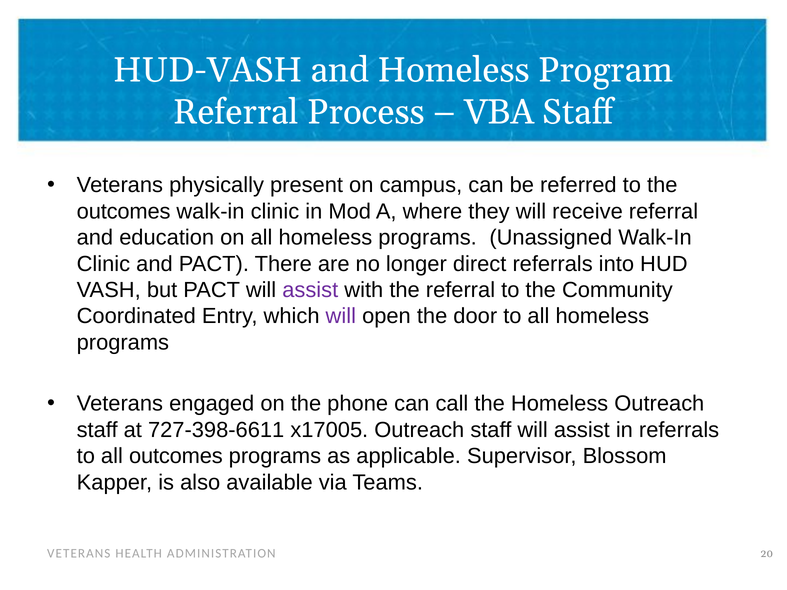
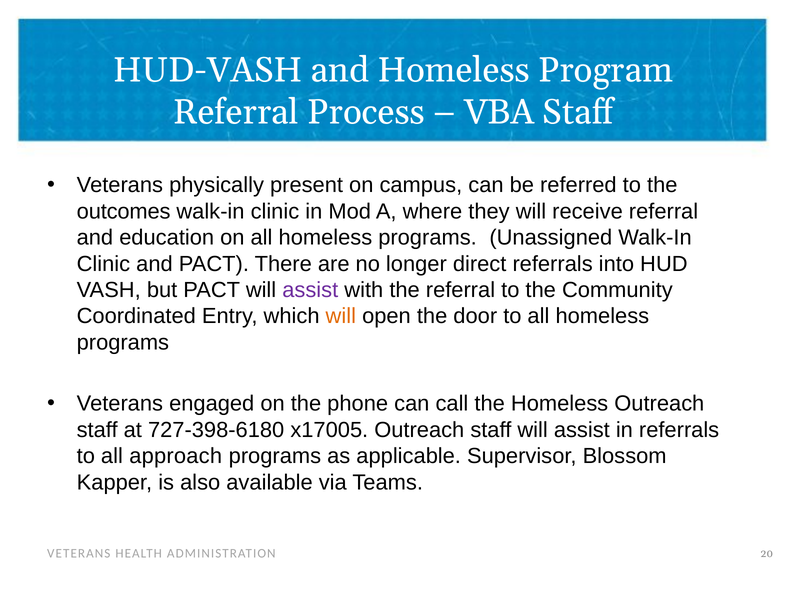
will at (341, 316) colour: purple -> orange
727-398-6611: 727-398-6611 -> 727-398-6180
all outcomes: outcomes -> approach
